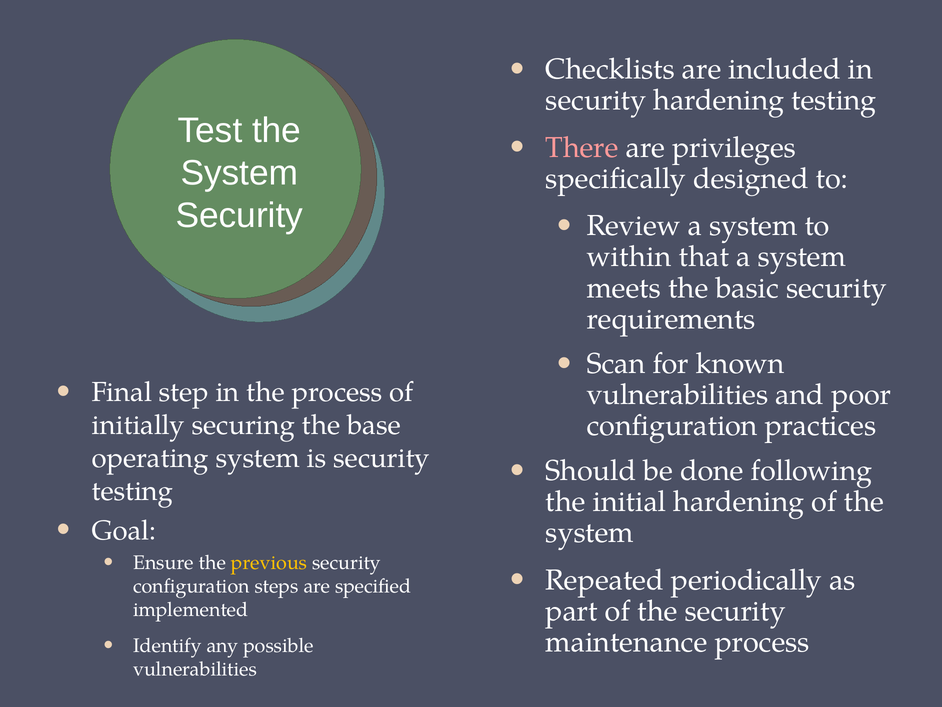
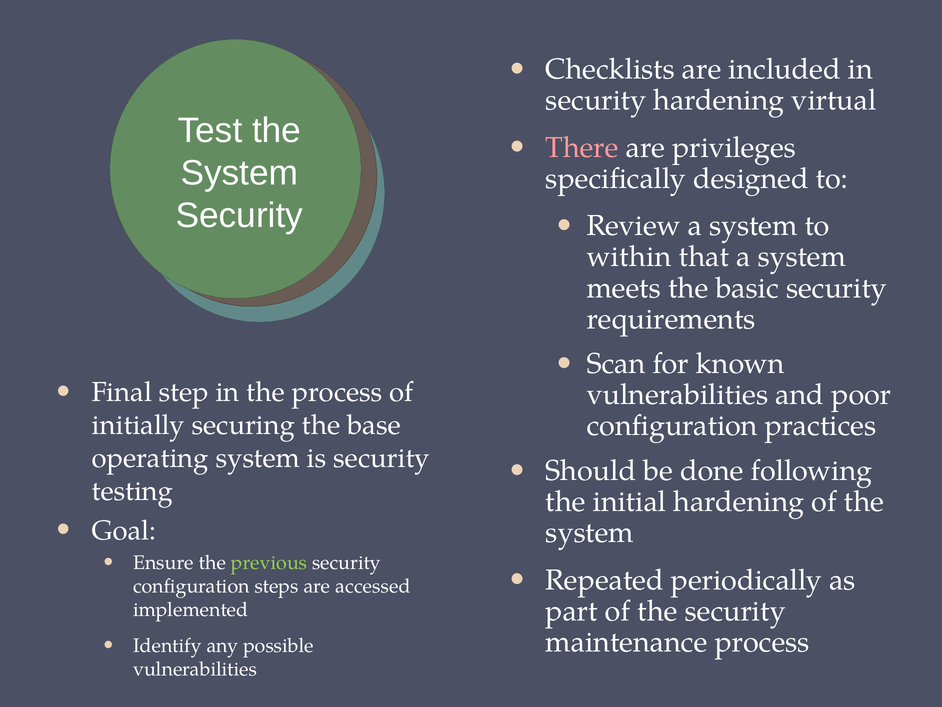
hardening testing: testing -> virtual
previous colour: yellow -> light green
specified: specified -> accessed
